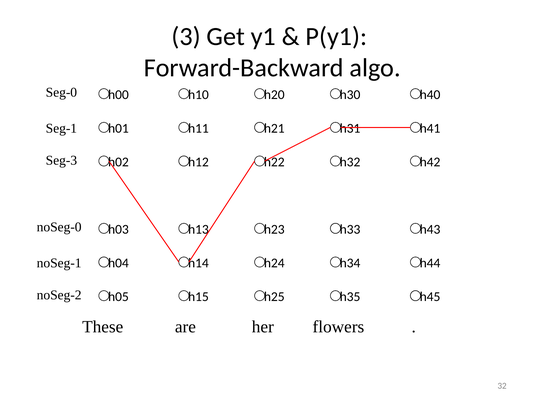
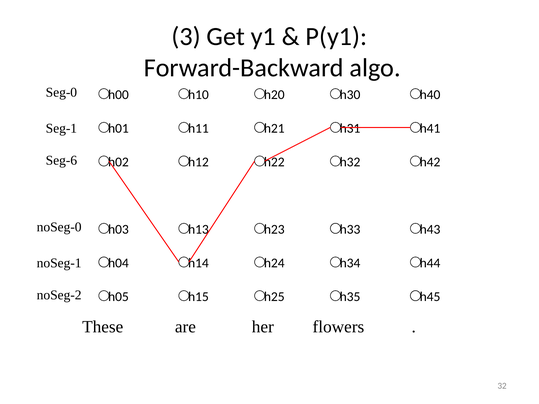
Seg-3: Seg-3 -> Seg-6
